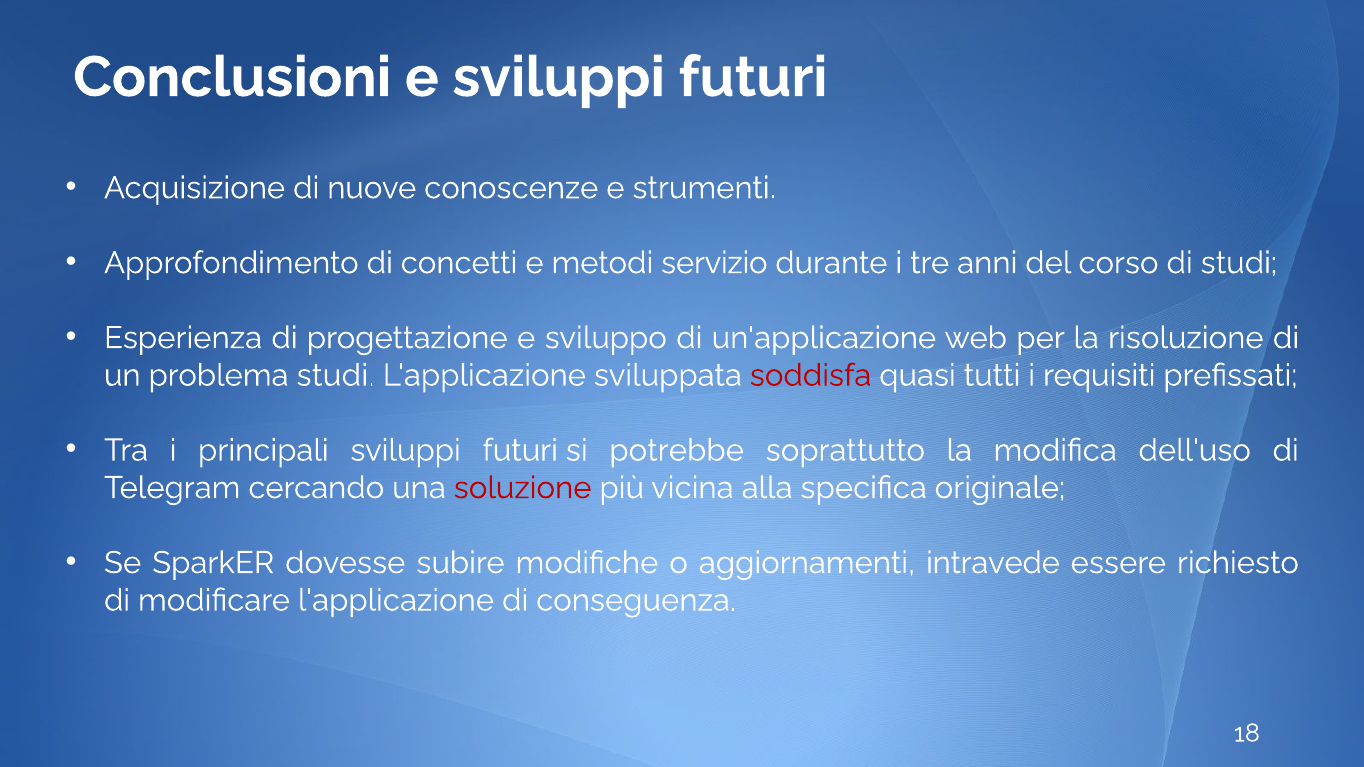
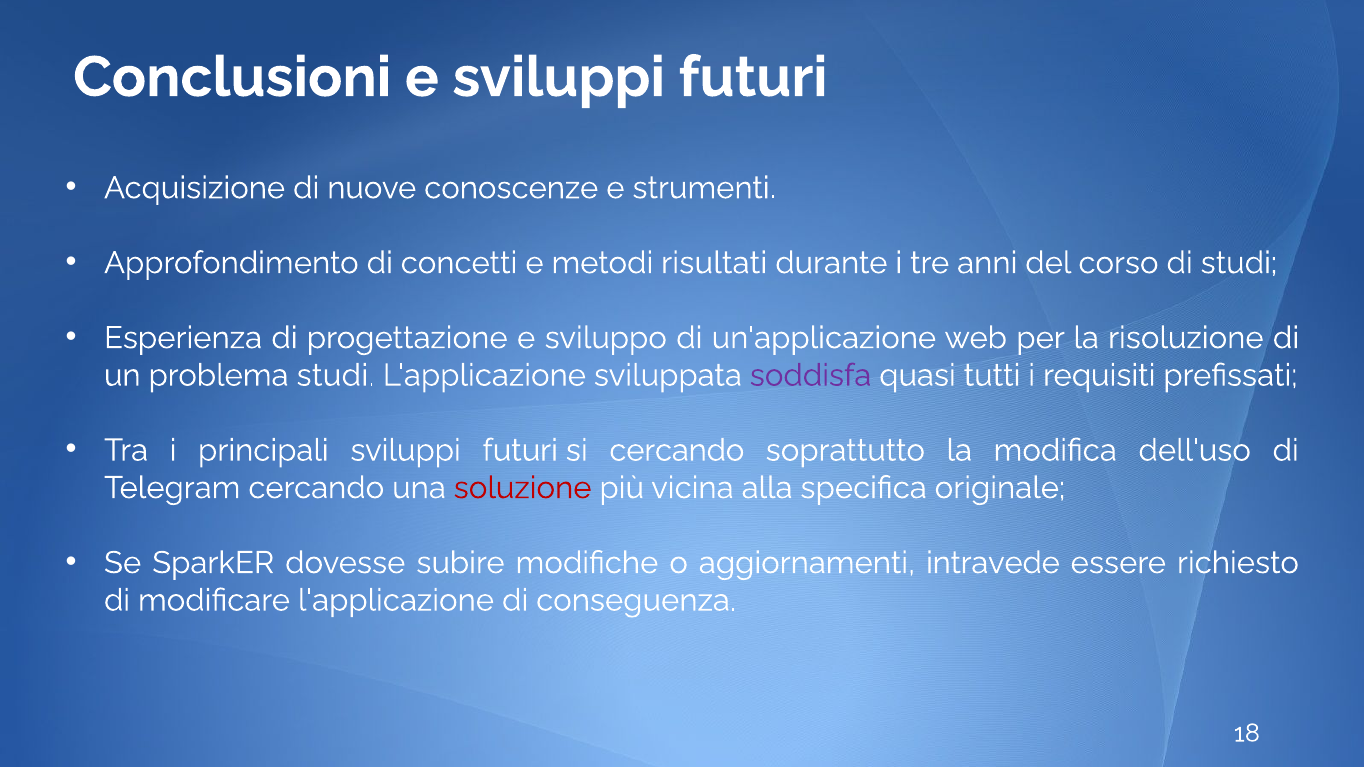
servizio: servizio -> risultati
soddisfa colour: red -> purple
si potrebbe: potrebbe -> cercando
